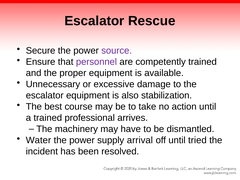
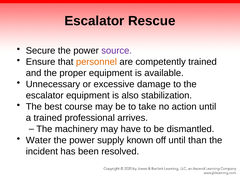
personnel colour: purple -> orange
arrival: arrival -> known
tried: tried -> than
